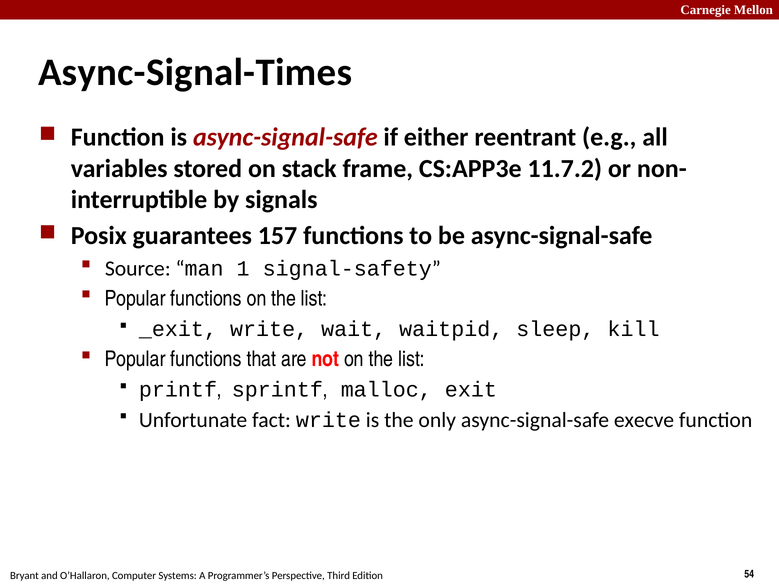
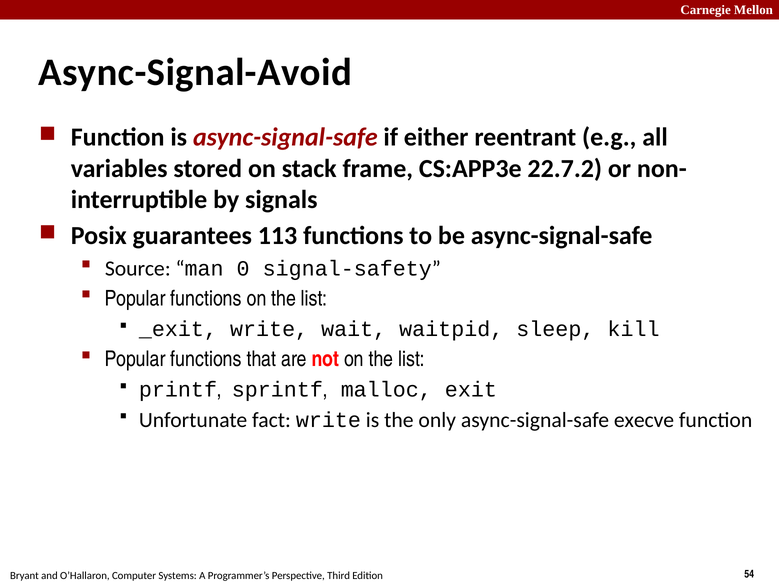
Async-Signal-Times: Async-Signal-Times -> Async-Signal-Avoid
11.7.2: 11.7.2 -> 22.7.2
157: 157 -> 113
1: 1 -> 0
